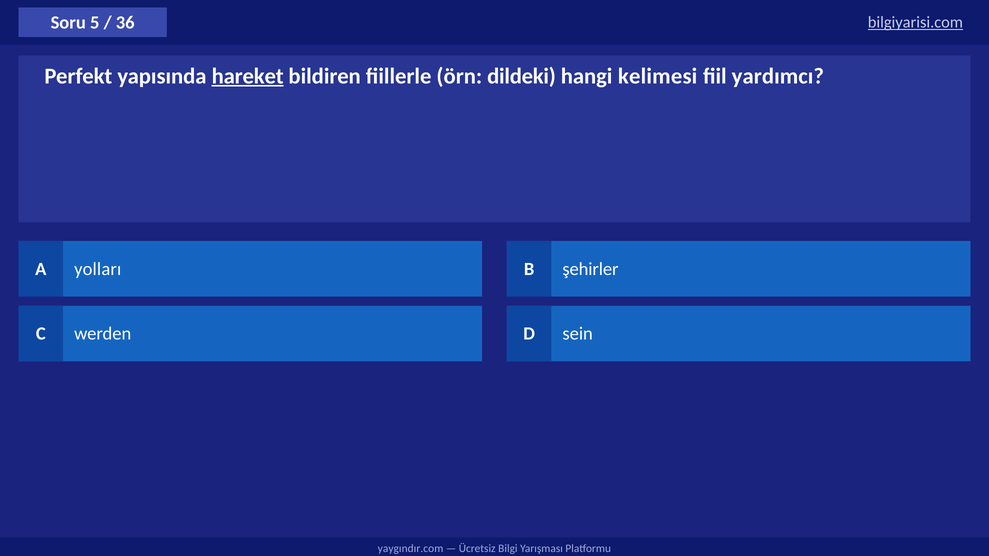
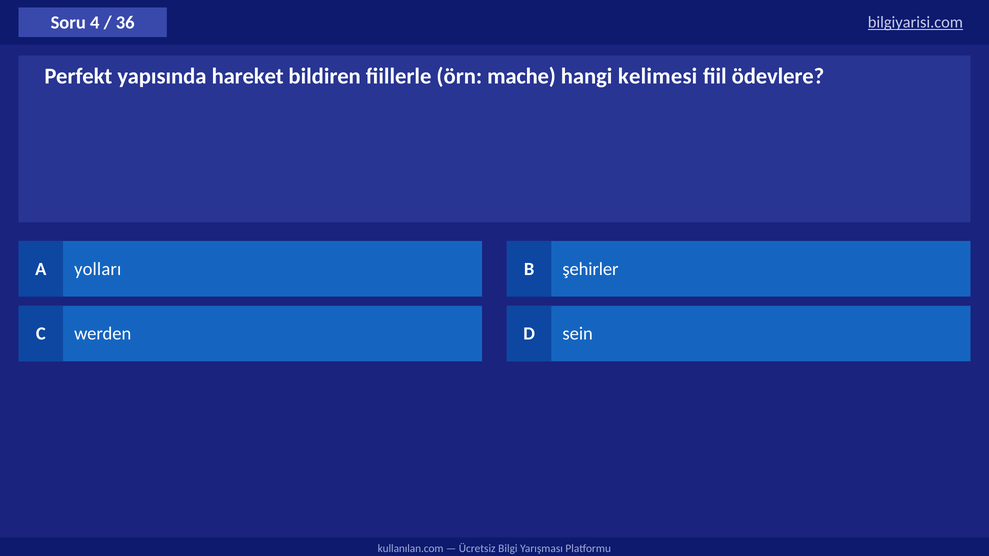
5: 5 -> 4
hareket underline: present -> none
dildeki: dildeki -> mache
yardımcı: yardımcı -> ödevlere
yaygındır.com: yaygındır.com -> kullanılan.com
